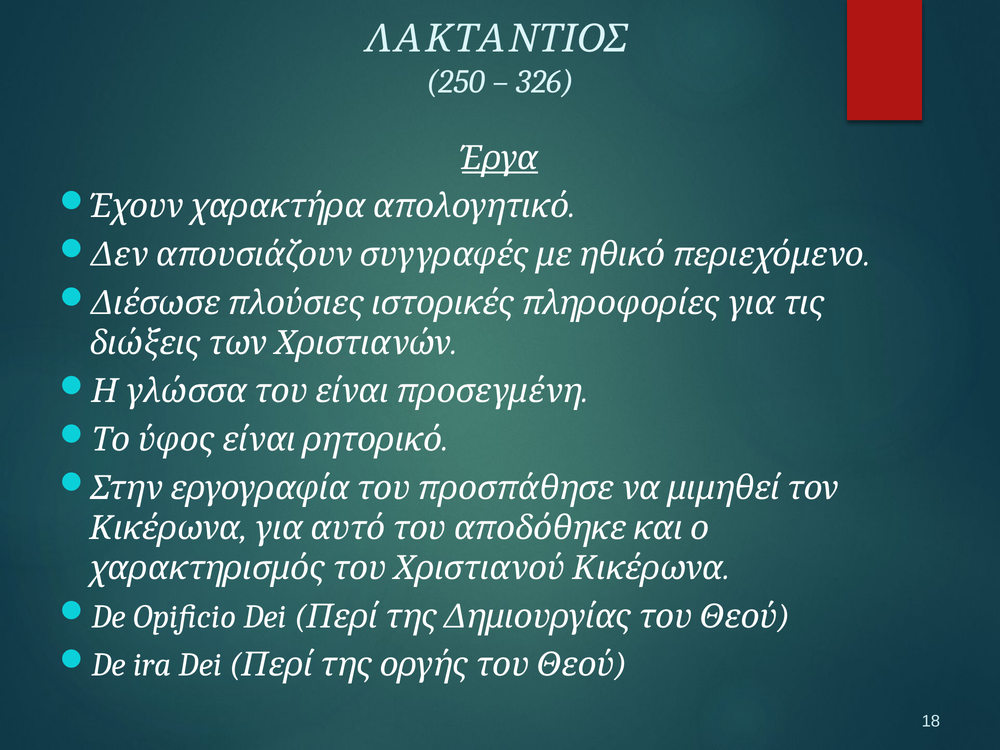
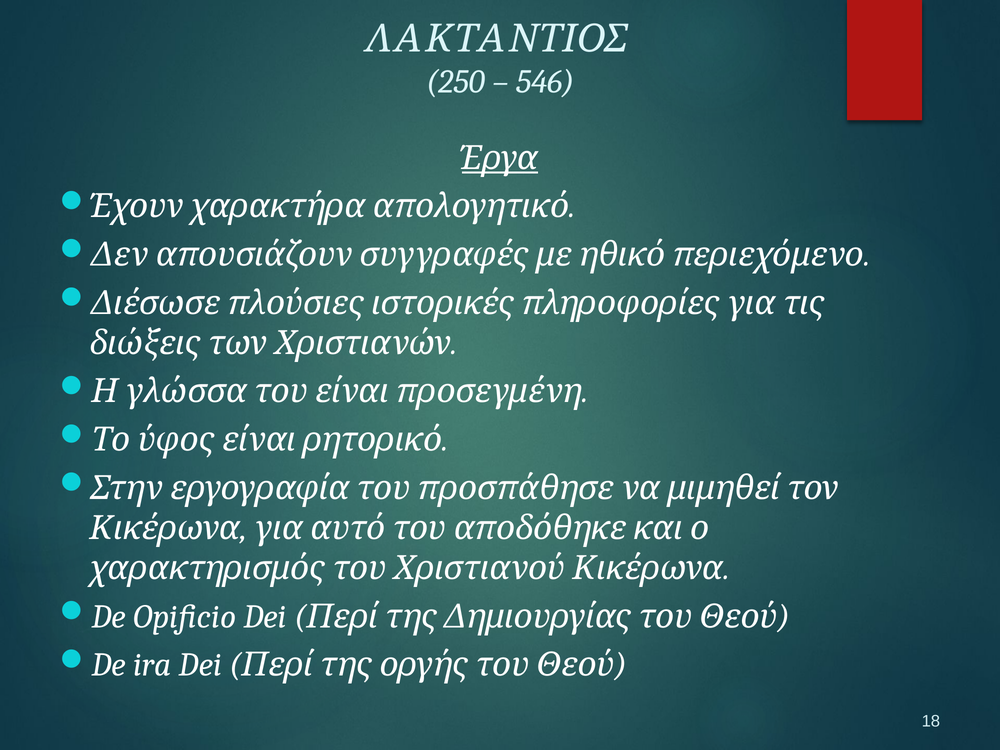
326: 326 -> 546
